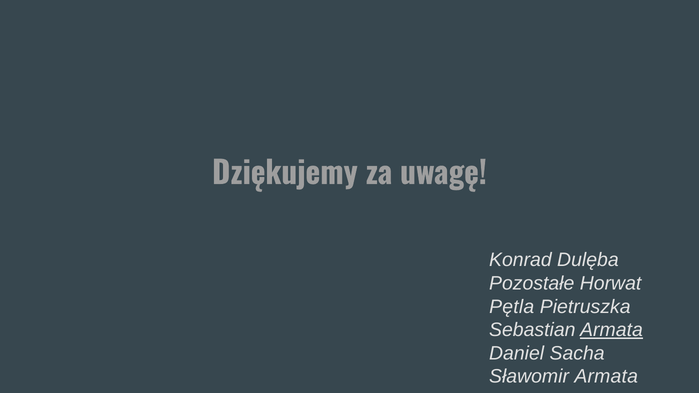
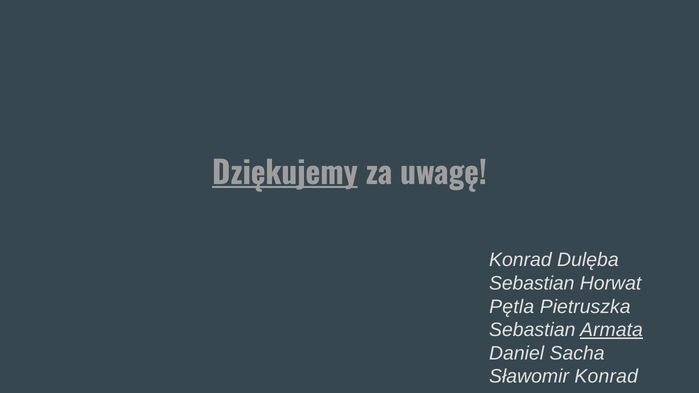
Dziękujemy underline: none -> present
Pozostałe at (532, 283): Pozostałe -> Sebastian
Sławomir Armata: Armata -> Konrad
